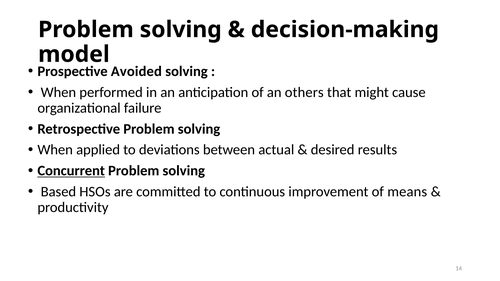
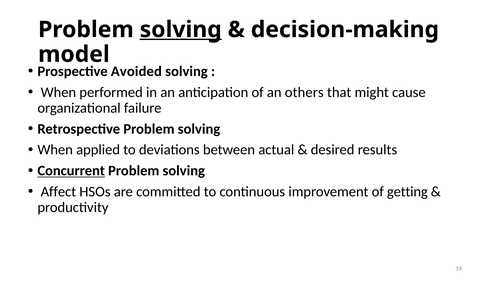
solving at (181, 30) underline: none -> present
Based: Based -> Affect
means: means -> getting
